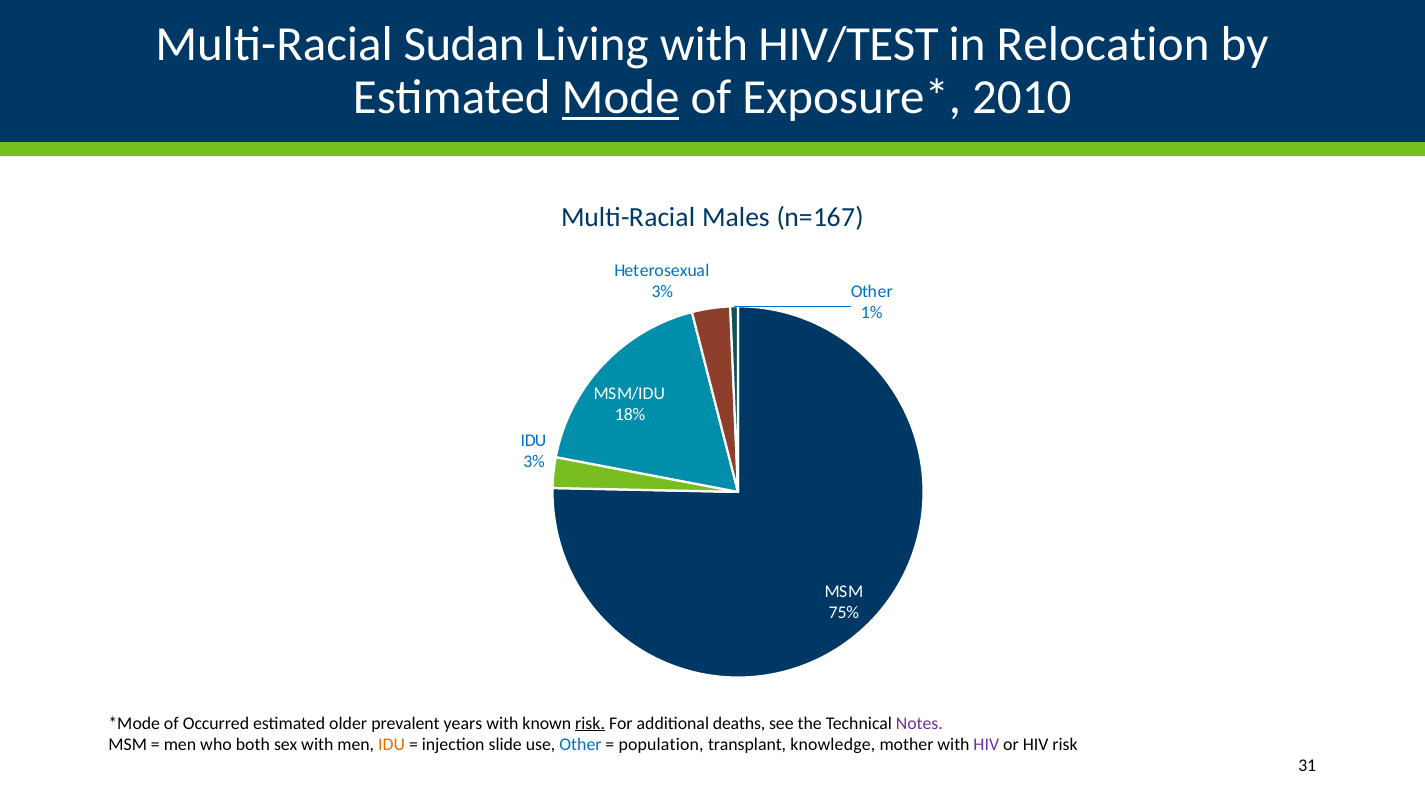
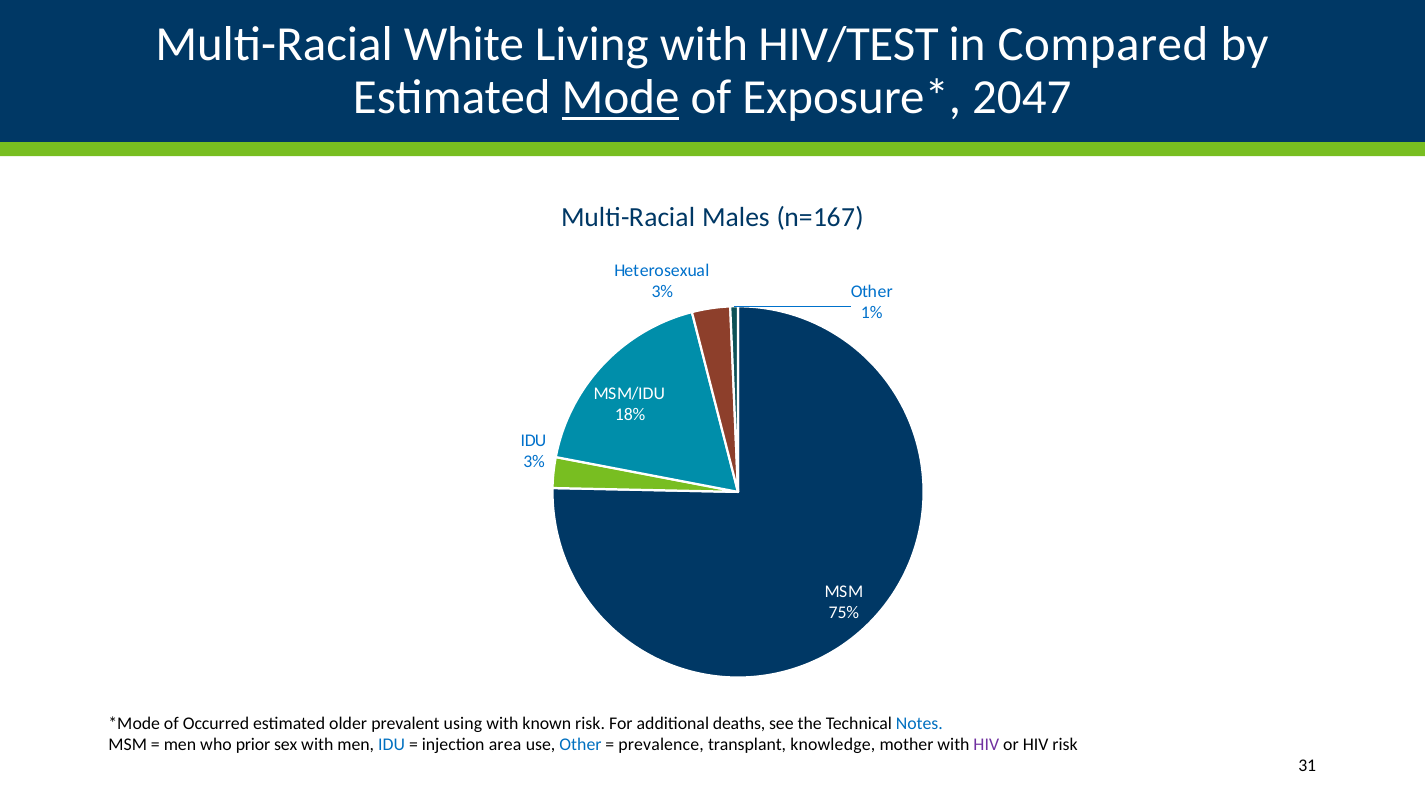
Sudan: Sudan -> White
Relocation: Relocation -> Compared
2010: 2010 -> 2047
years: years -> using
risk at (590, 723) underline: present -> none
Notes colour: purple -> blue
both: both -> prior
IDU at (392, 744) colour: orange -> blue
slide: slide -> area
population: population -> prevalence
